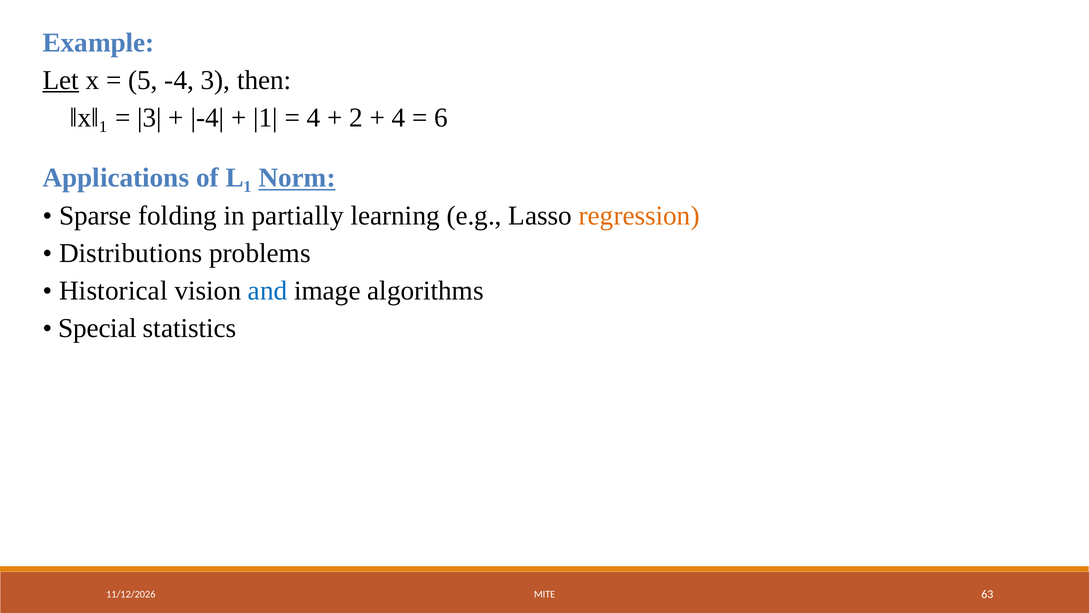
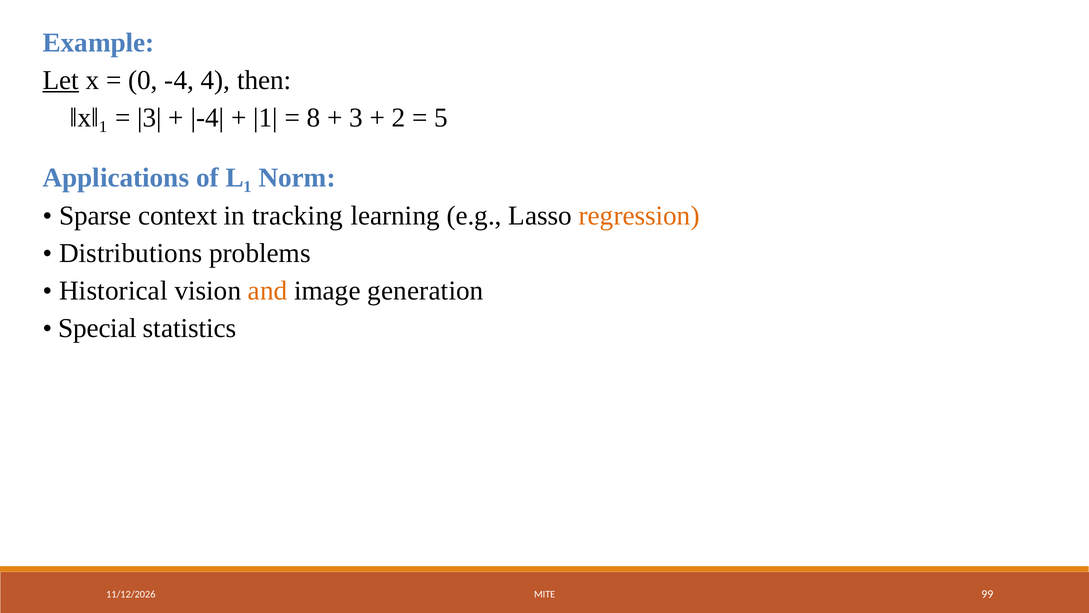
5: 5 -> 0
3: 3 -> 4
4 at (313, 118): 4 -> 8
2: 2 -> 3
4 at (399, 118): 4 -> 2
6: 6 -> 5
Norm underline: present -> none
folding: folding -> context
partially: partially -> tracking
and colour: blue -> orange
algorithms: algorithms -> generation
63: 63 -> 99
